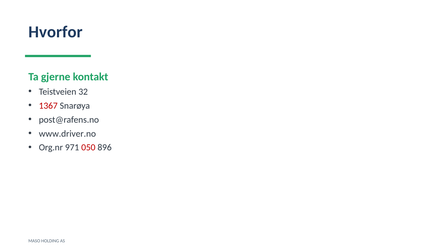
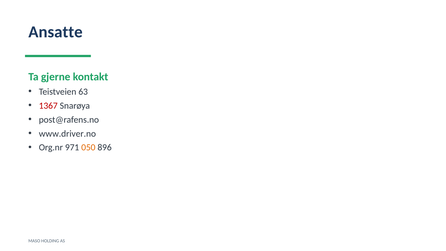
Hvorfor: Hvorfor -> Ansatte
32: 32 -> 63
050 colour: red -> orange
